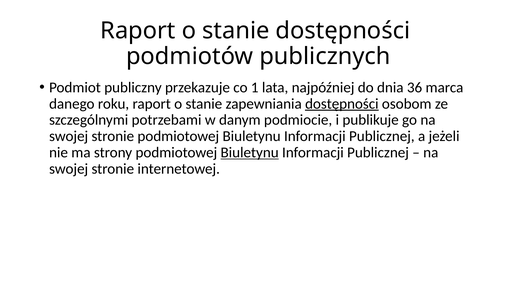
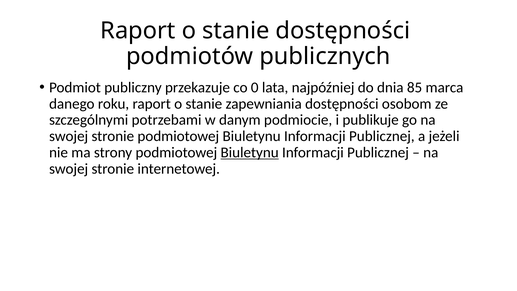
1: 1 -> 0
36: 36 -> 85
dostępności at (342, 104) underline: present -> none
